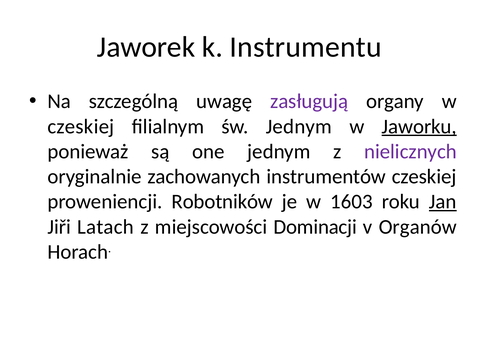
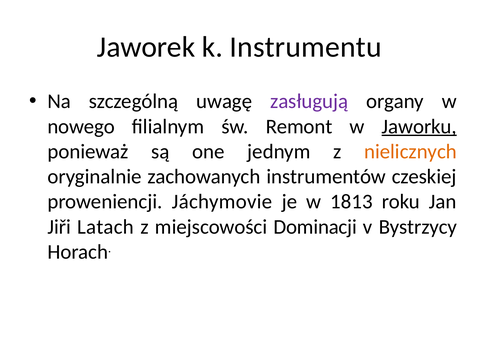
czeskiej at (81, 127): czeskiej -> nowego
św Jednym: Jednym -> Remont
nielicznych colour: purple -> orange
Robotników: Robotników -> Jáchymovie
1603: 1603 -> 1813
Jan underline: present -> none
Organów: Organów -> Bystrzycy
